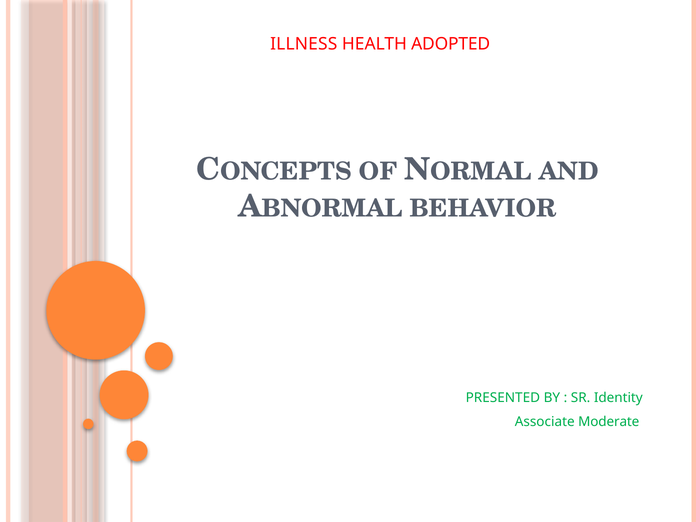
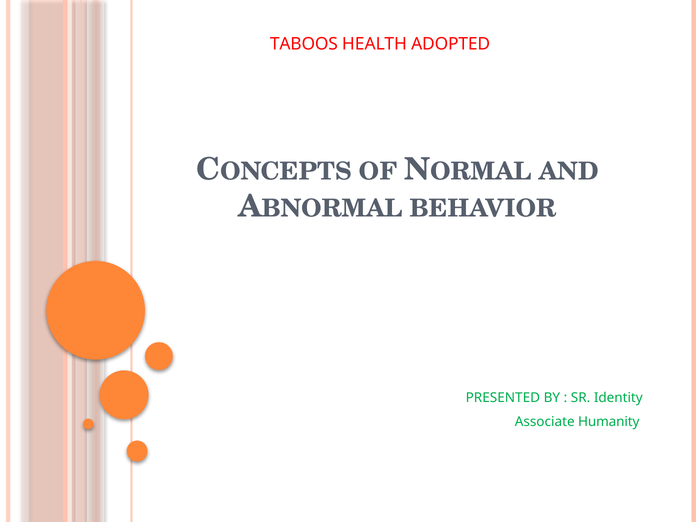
ILLNESS: ILLNESS -> TABOOS
Moderate: Moderate -> Humanity
